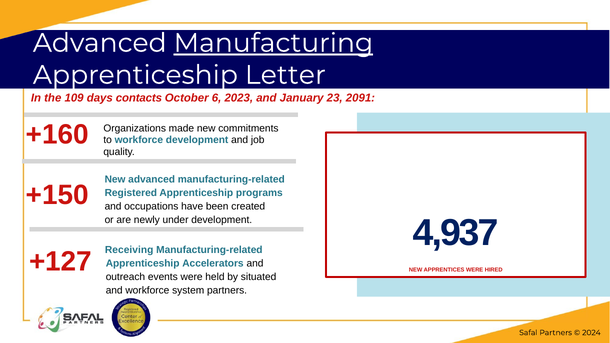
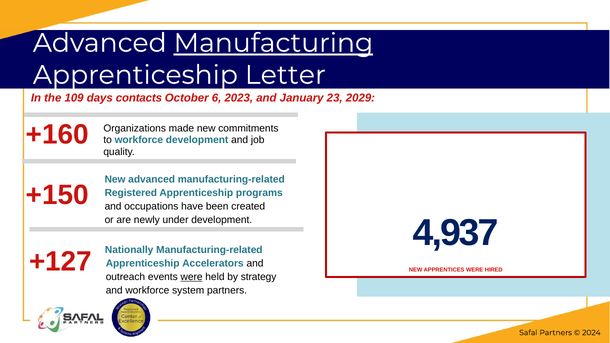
2091: 2091 -> 2029
Receiving: Receiving -> Nationally
were at (192, 277) underline: none -> present
situated: situated -> strategy
